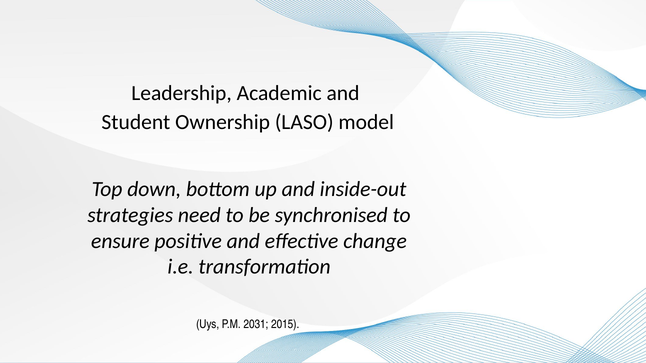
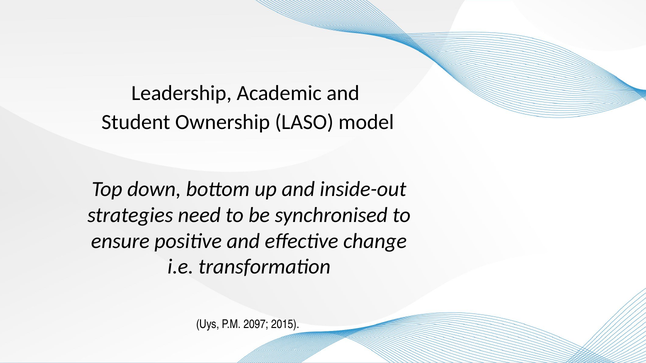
2031: 2031 -> 2097
